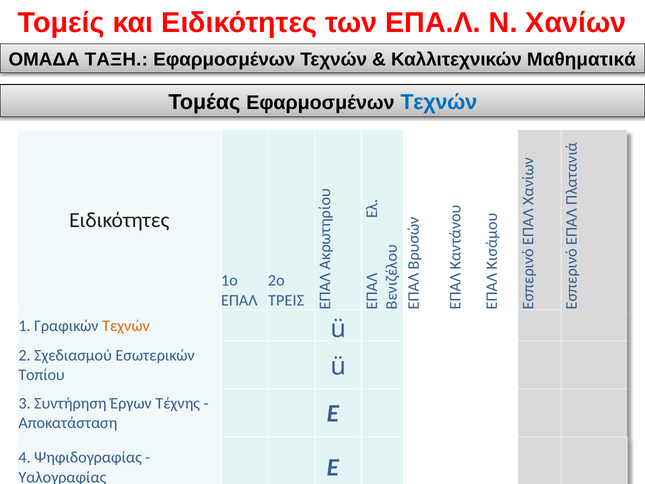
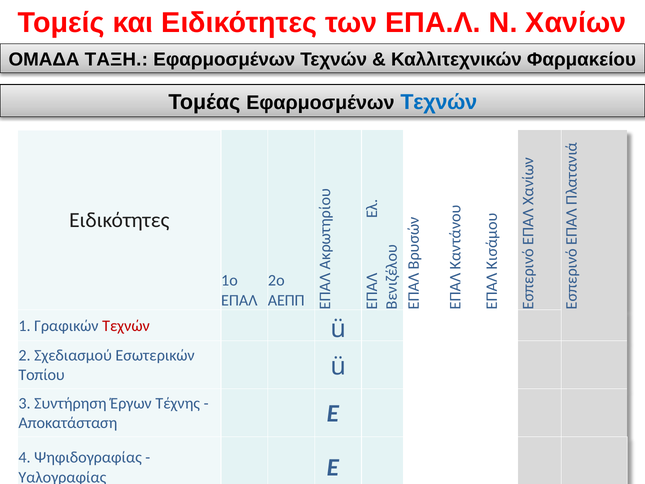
Μαθηματικά: Μαθηματικά -> Φαρμακείου
ΤΡΕΙΣ: ΤΡΕΙΣ -> ΑΕΠΠ
Τεχνών at (126, 326) colour: orange -> red
